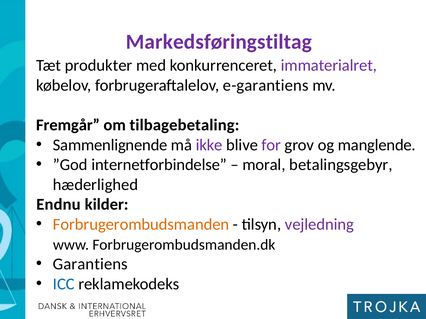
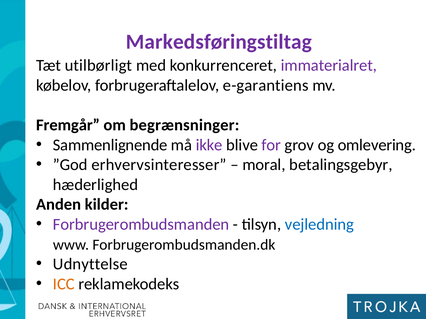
produkter: produkter -> utilbørligt
tilbagebetaling: tilbagebetaling -> begrænsninger
manglende: manglende -> omlevering
internetforbindelse: internetforbindelse -> erhvervsinteresser
Endnu: Endnu -> Anden
Forbrugerombudsmanden colour: orange -> purple
vejledning colour: purple -> blue
Garantiens: Garantiens -> Udnyttelse
ICC colour: blue -> orange
